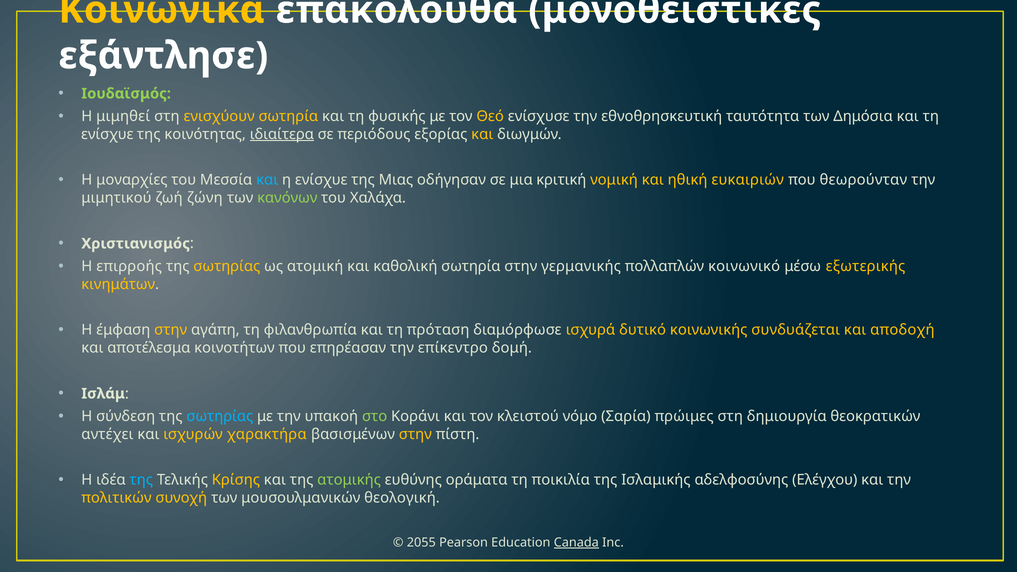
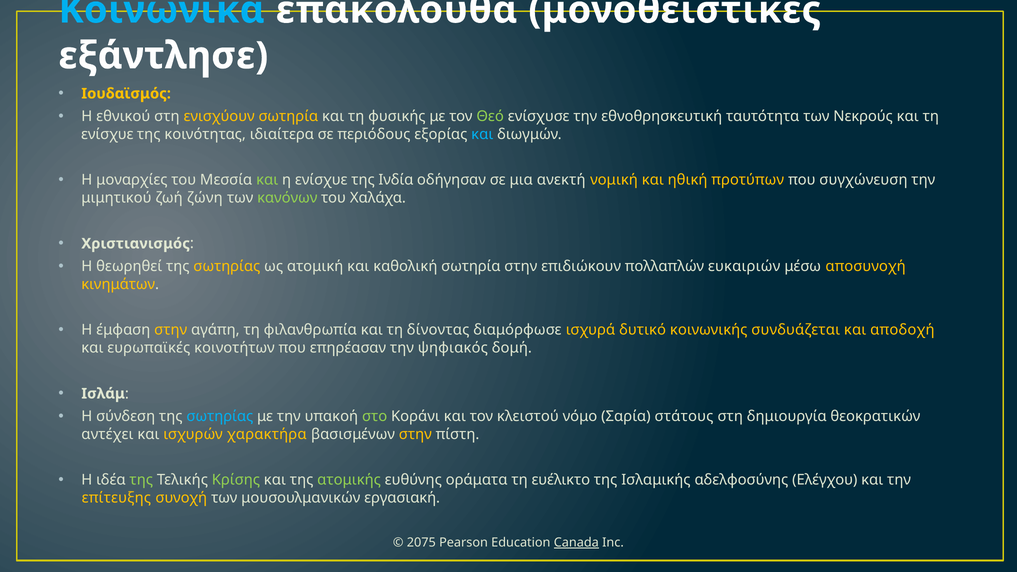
Κοινωνικά colour: yellow -> light blue
Ιουδαϊσμός colour: light green -> yellow
μιμηθεί: μιμηθεί -> εθνικού
Θεό colour: yellow -> light green
Δημόσια: Δημόσια -> Νεκρούς
ιδιαίτερα underline: present -> none
και at (482, 134) colour: yellow -> light blue
και at (267, 180) colour: light blue -> light green
Μιας: Μιας -> Ινδία
κριτική: κριτική -> ανεκτή
ευκαιριών: ευκαιριών -> προτύπων
θεωρούνταν: θεωρούνταν -> συγχώνευση
επιρροής: επιρροής -> θεωρηθεί
γερμανικής: γερμανικής -> επιδιώκουν
κοινωνικό: κοινωνικό -> ευκαιριών
εξωτερικής: εξωτερικής -> αποσυνοχή
πρόταση: πρόταση -> δίνοντας
αποτέλεσμα: αποτέλεσμα -> ευρωπαϊκές
επίκεντρο: επίκεντρο -> ψηφιακός
πρώιμες: πρώιμες -> στάτους
της at (141, 480) colour: light blue -> light green
Κρίσης colour: yellow -> light green
ποικιλία: ποικιλία -> ευέλικτο
πολιτικών: πολιτικών -> επίτευξης
θεολογική: θεολογική -> εργασιακή
2055: 2055 -> 2075
